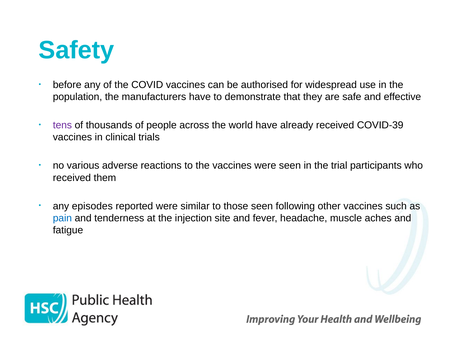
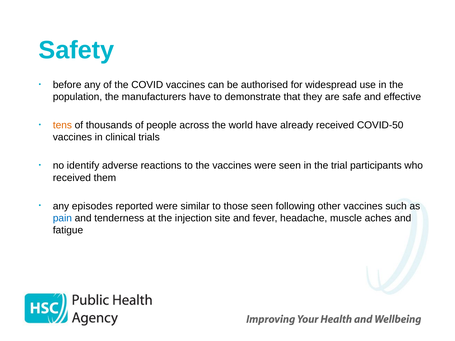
tens colour: purple -> orange
COVID-39: COVID-39 -> COVID-50
various: various -> identify
